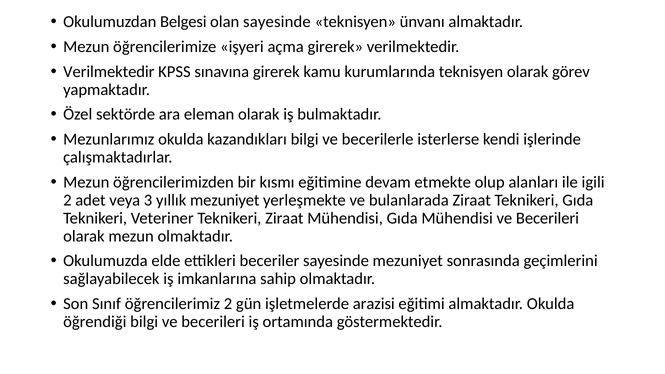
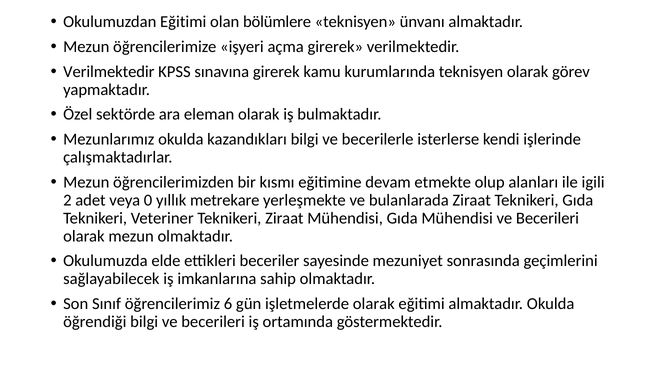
Okulumuzdan Belgesi: Belgesi -> Eğitimi
olan sayesinde: sayesinde -> bölümlere
3: 3 -> 0
yıllık mezuniyet: mezuniyet -> metrekare
öğrencilerimiz 2: 2 -> 6
işletmelerde arazisi: arazisi -> olarak
